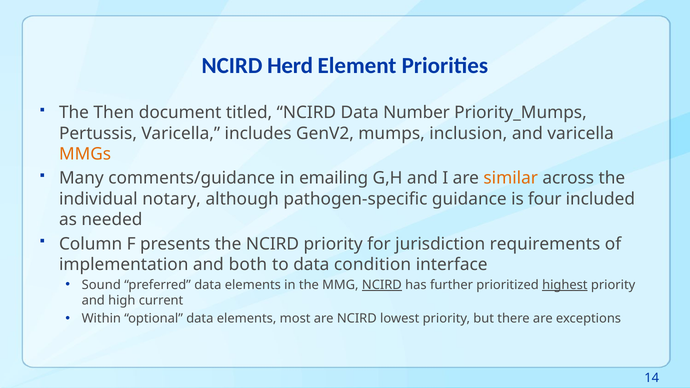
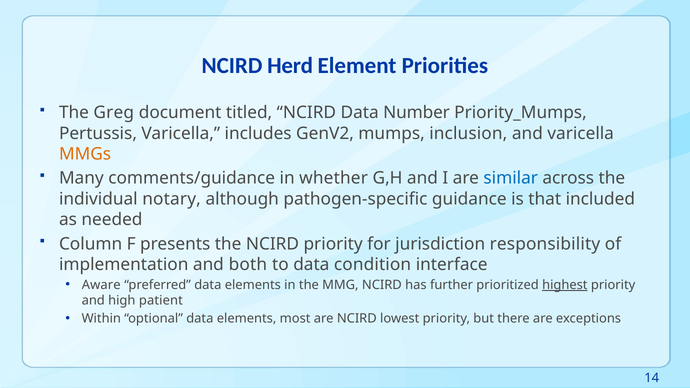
Then: Then -> Greg
emailing: emailing -> whether
similar colour: orange -> blue
four: four -> that
requirements: requirements -> responsibility
Sound: Sound -> Aware
NCIRD at (382, 285) underline: present -> none
current: current -> patient
